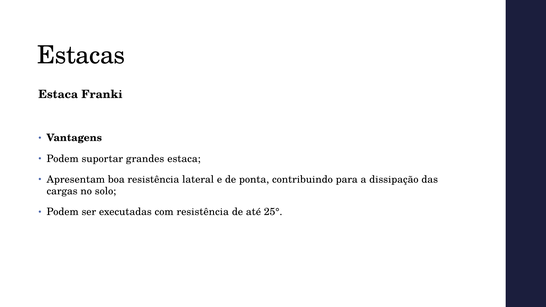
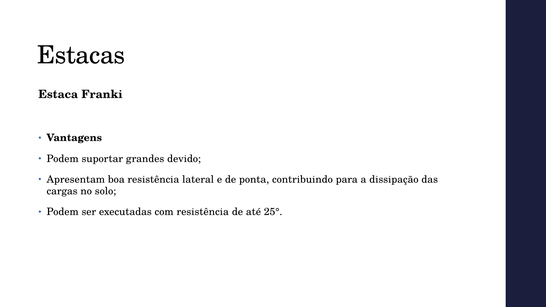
grandes estaca: estaca -> devido
